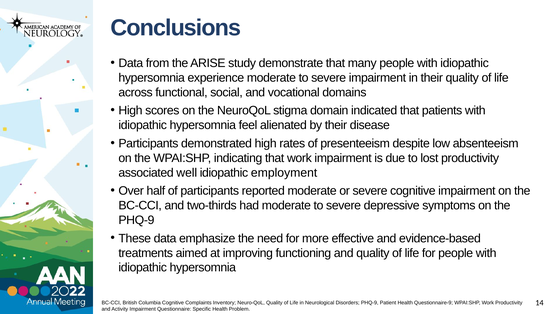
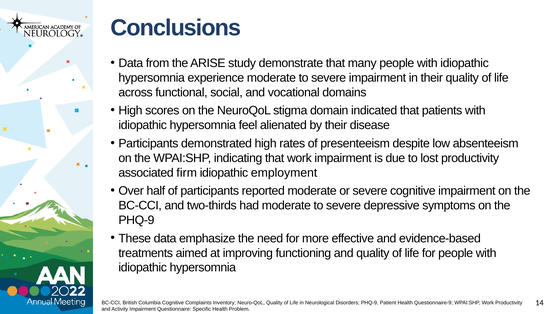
well: well -> firm
